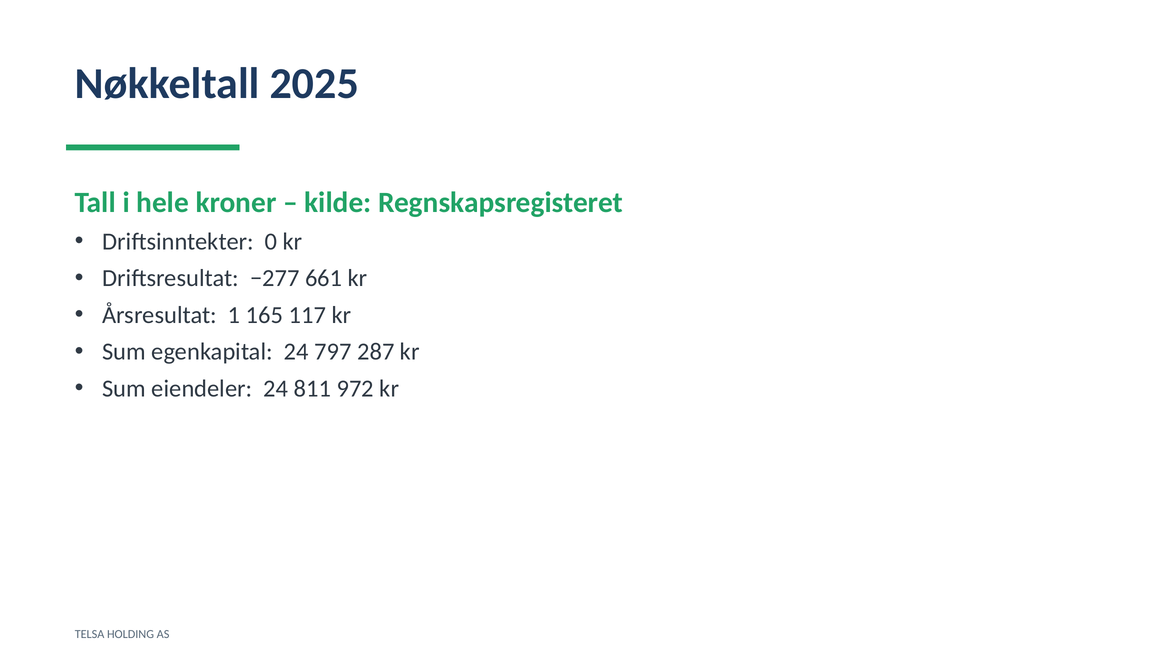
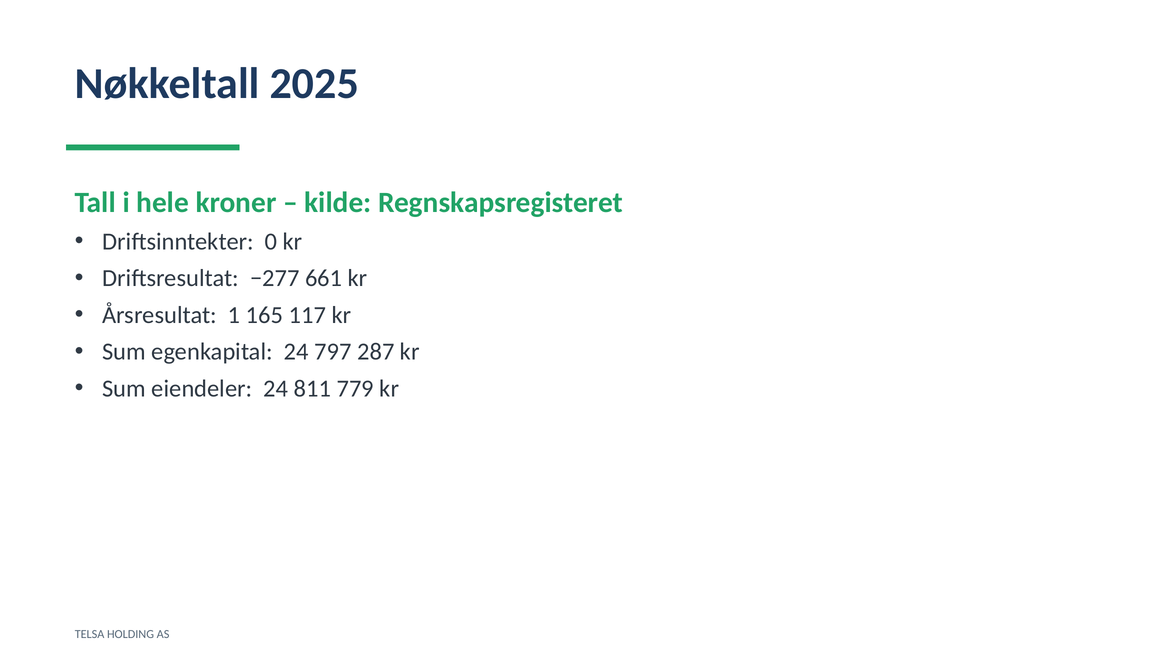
972: 972 -> 779
